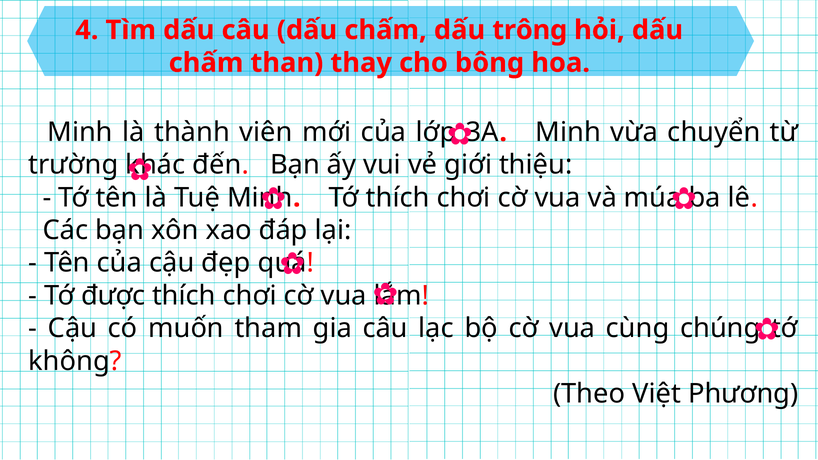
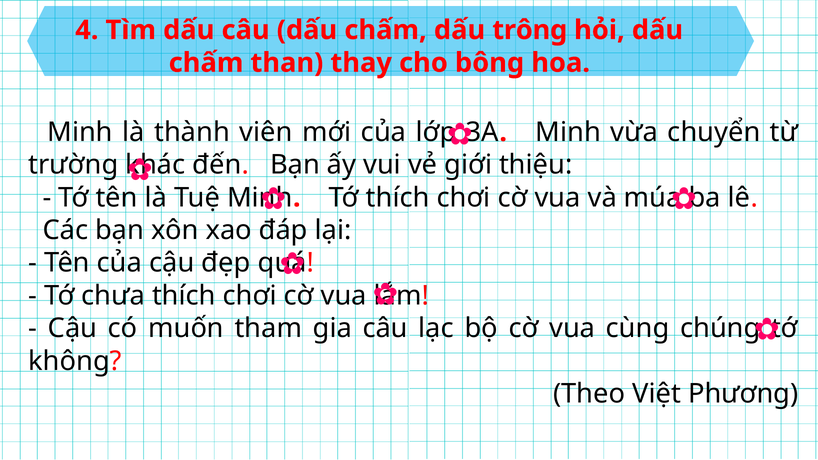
được: được -> chưa
